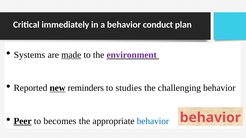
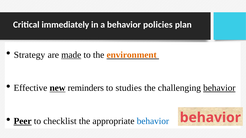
conduct: conduct -> policies
Systems: Systems -> Strategy
environment colour: purple -> orange
Reported: Reported -> Effective
behavior at (219, 88) underline: none -> present
becomes: becomes -> checklist
